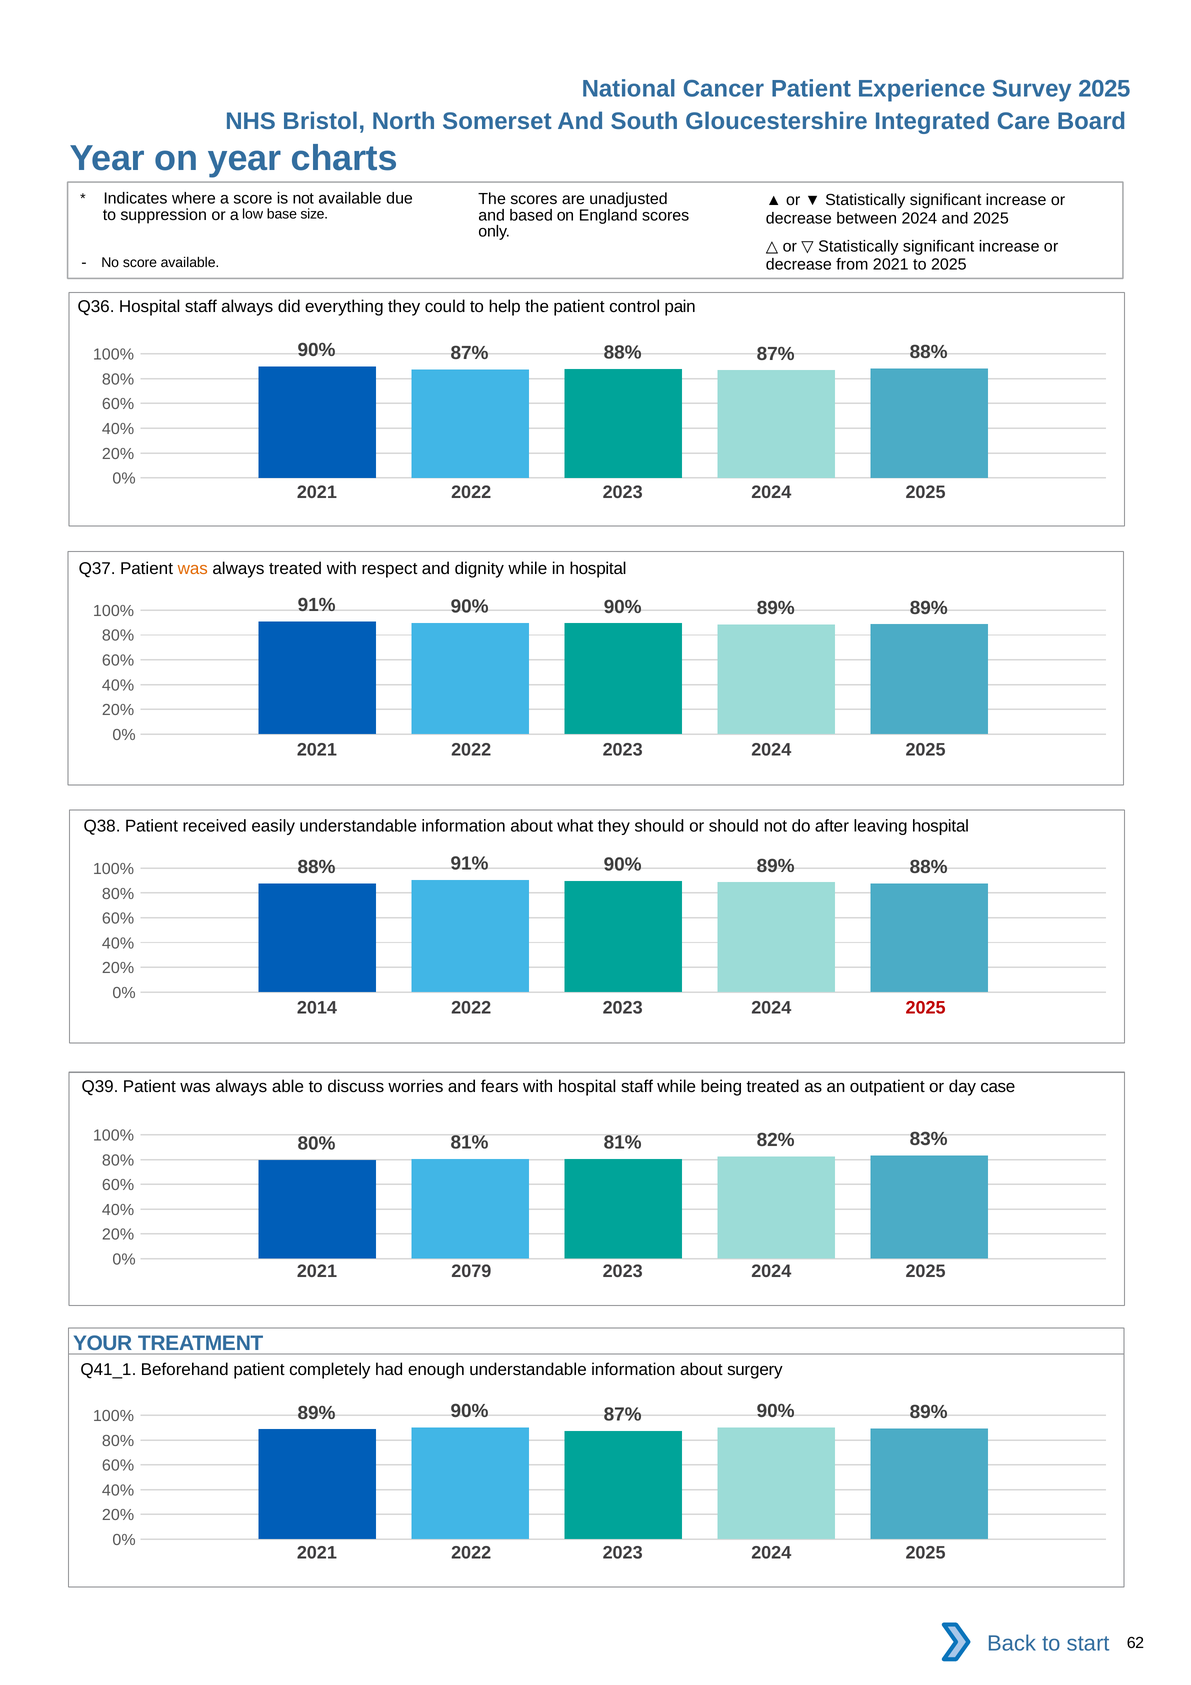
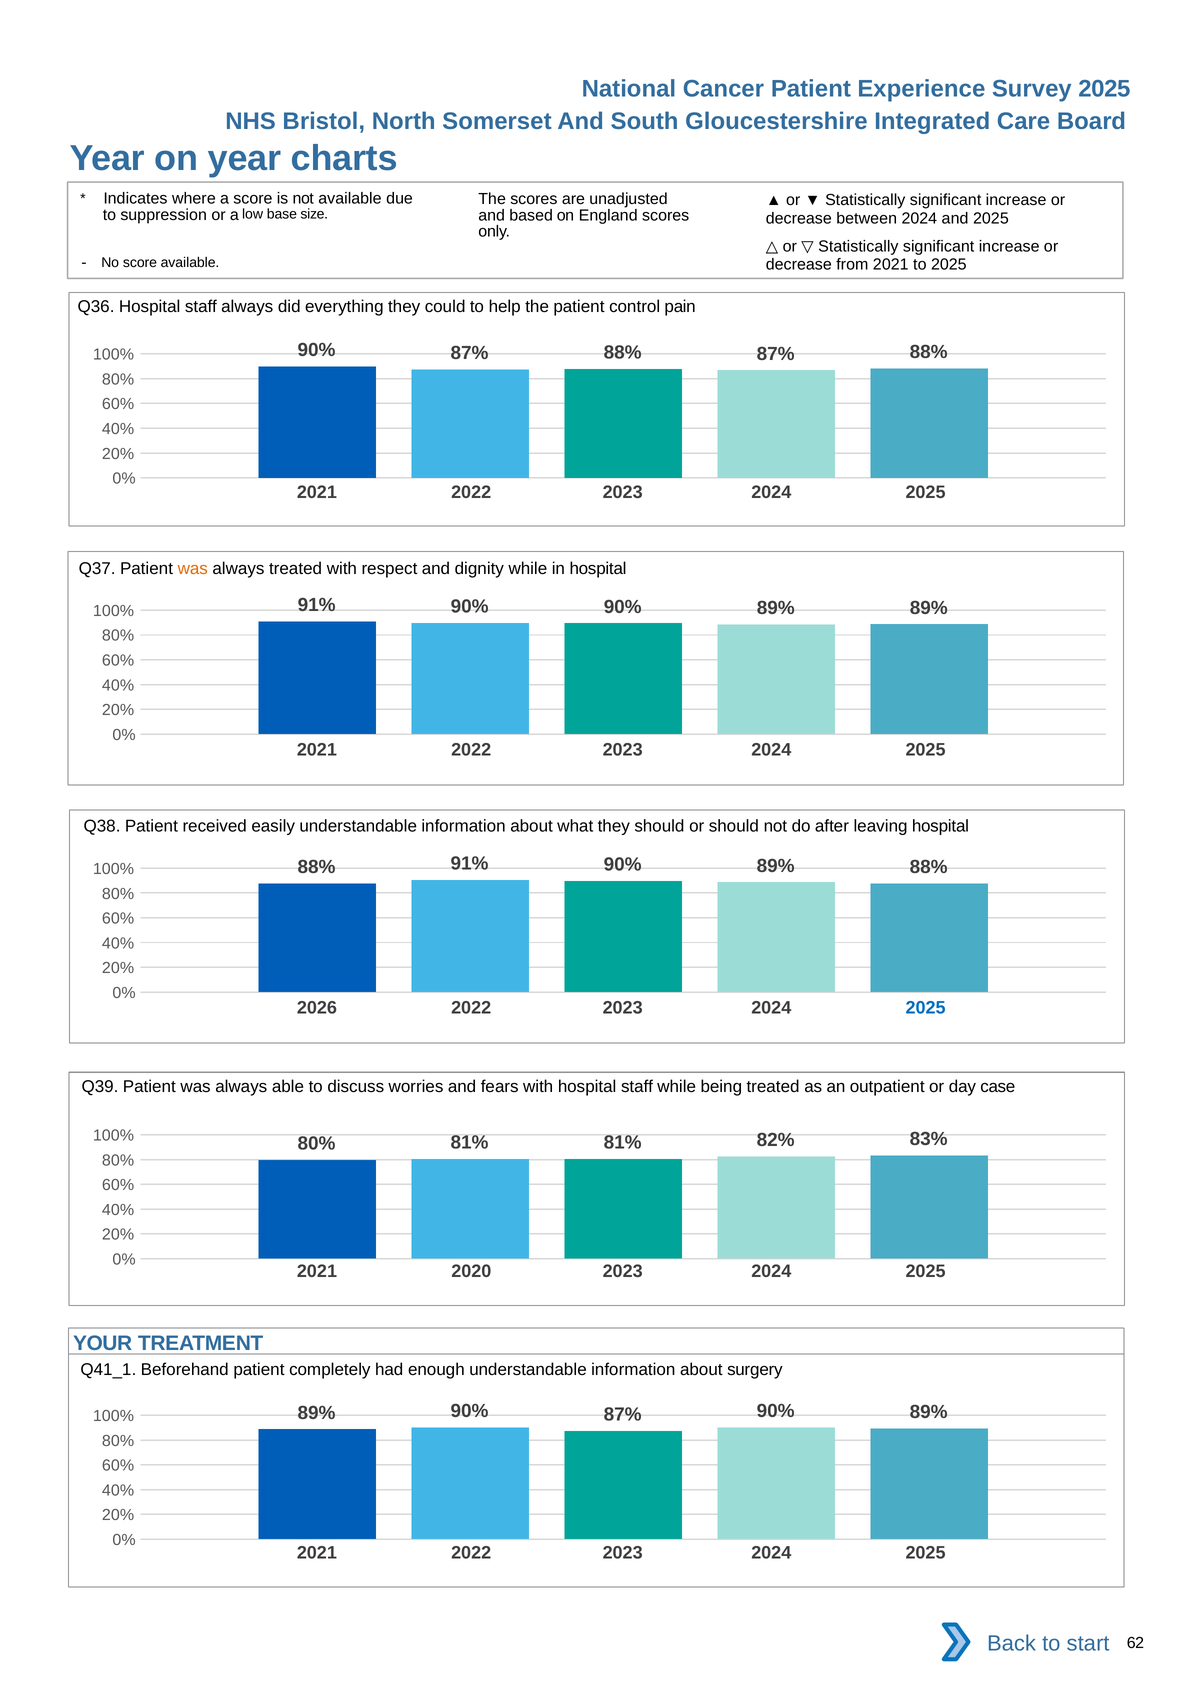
2014: 2014 -> 2026
2025 at (926, 1008) colour: red -> blue
2079: 2079 -> 2020
